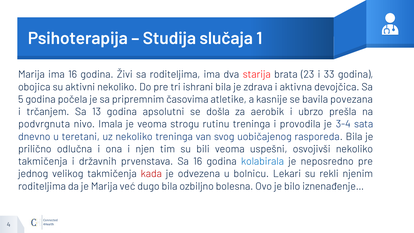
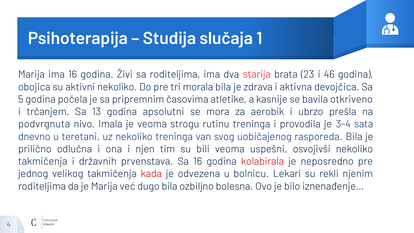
33: 33 -> 46
ishrani: ishrani -> morala
povezana: povezana -> otkriveno
došla: došla -> mora
kolabirala colour: blue -> red
